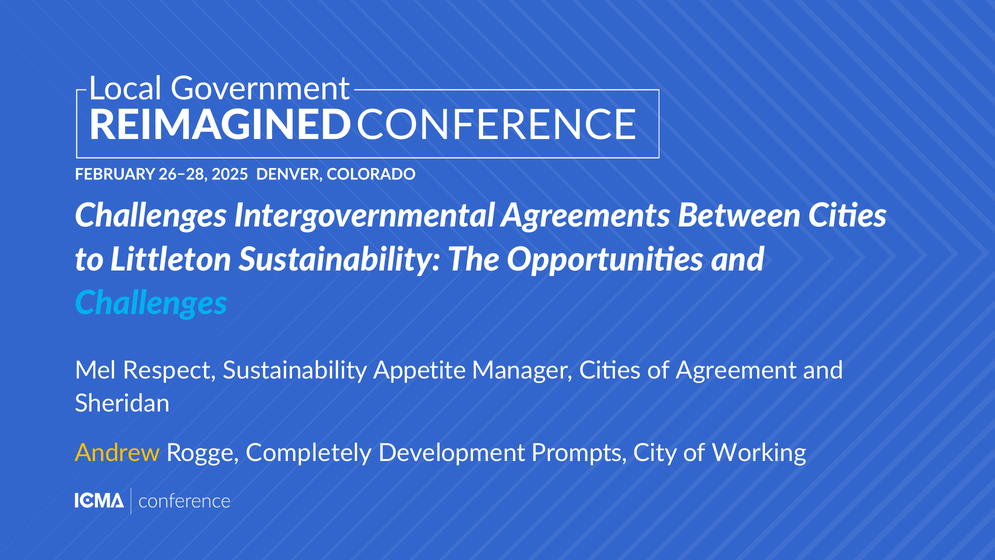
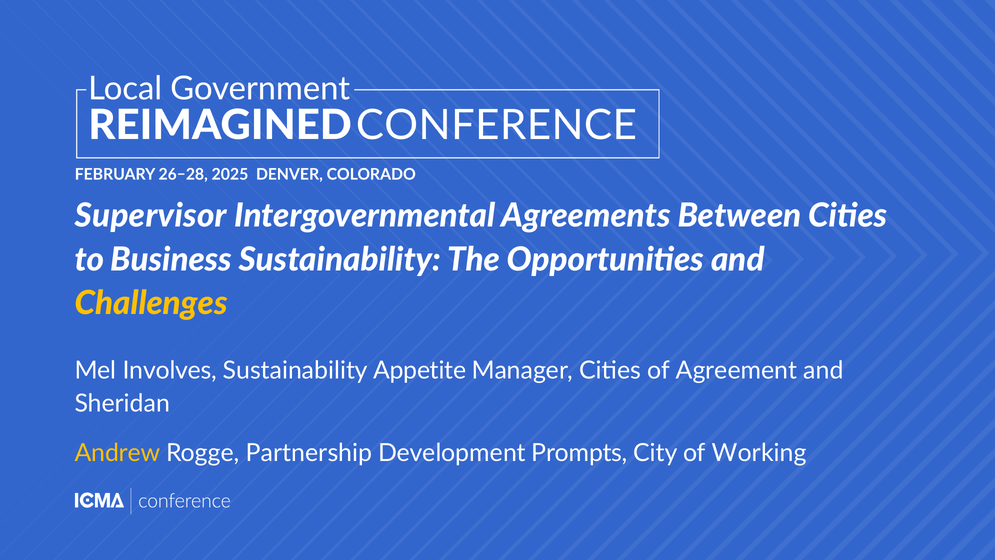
Challenges at (151, 216): Challenges -> Supervisor
Littleton: Littleton -> Business
Challenges at (151, 303) colour: light blue -> yellow
Respect: Respect -> Involves
Completely: Completely -> Partnership
